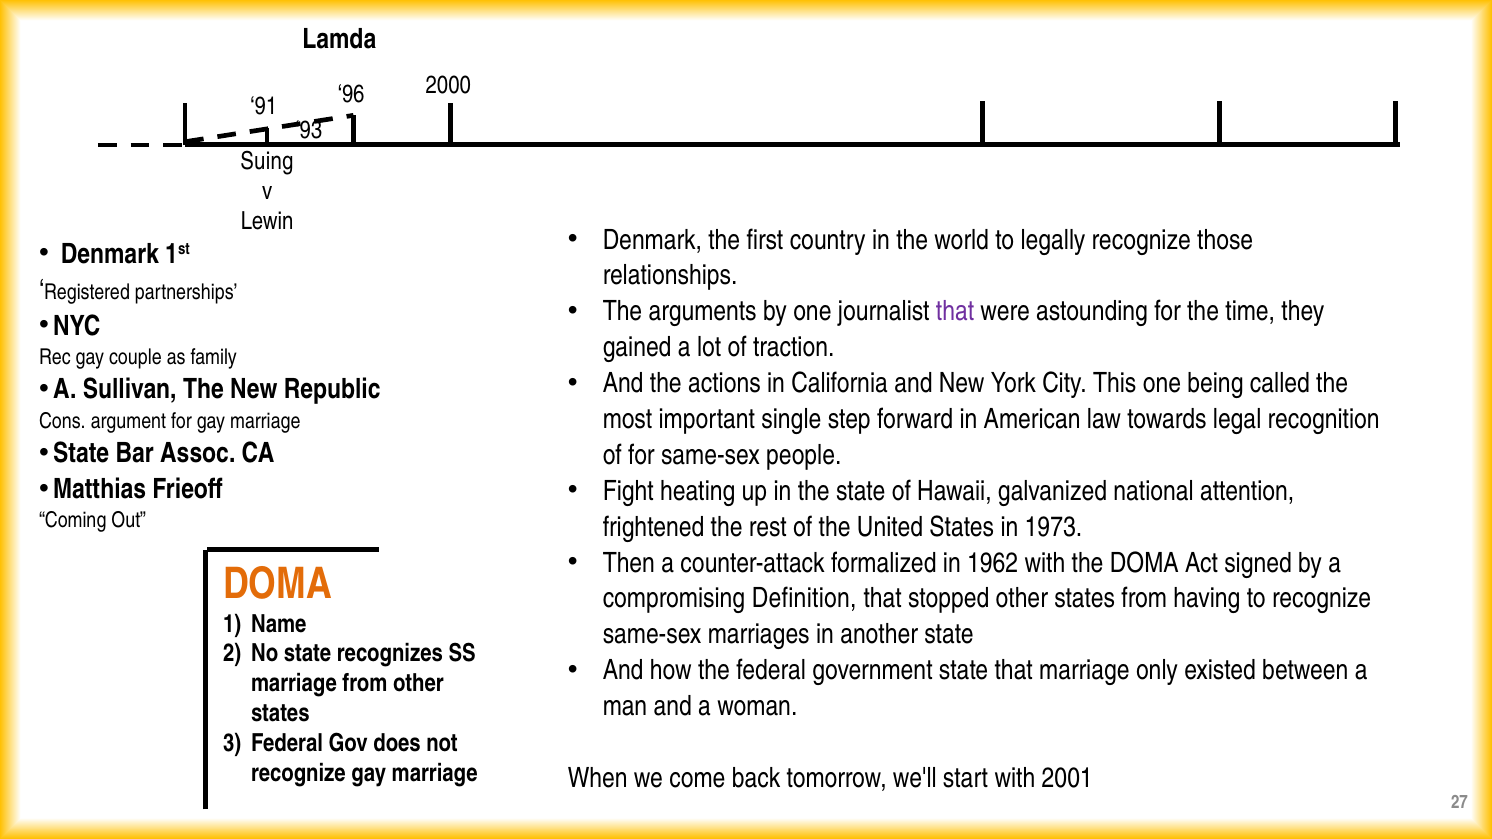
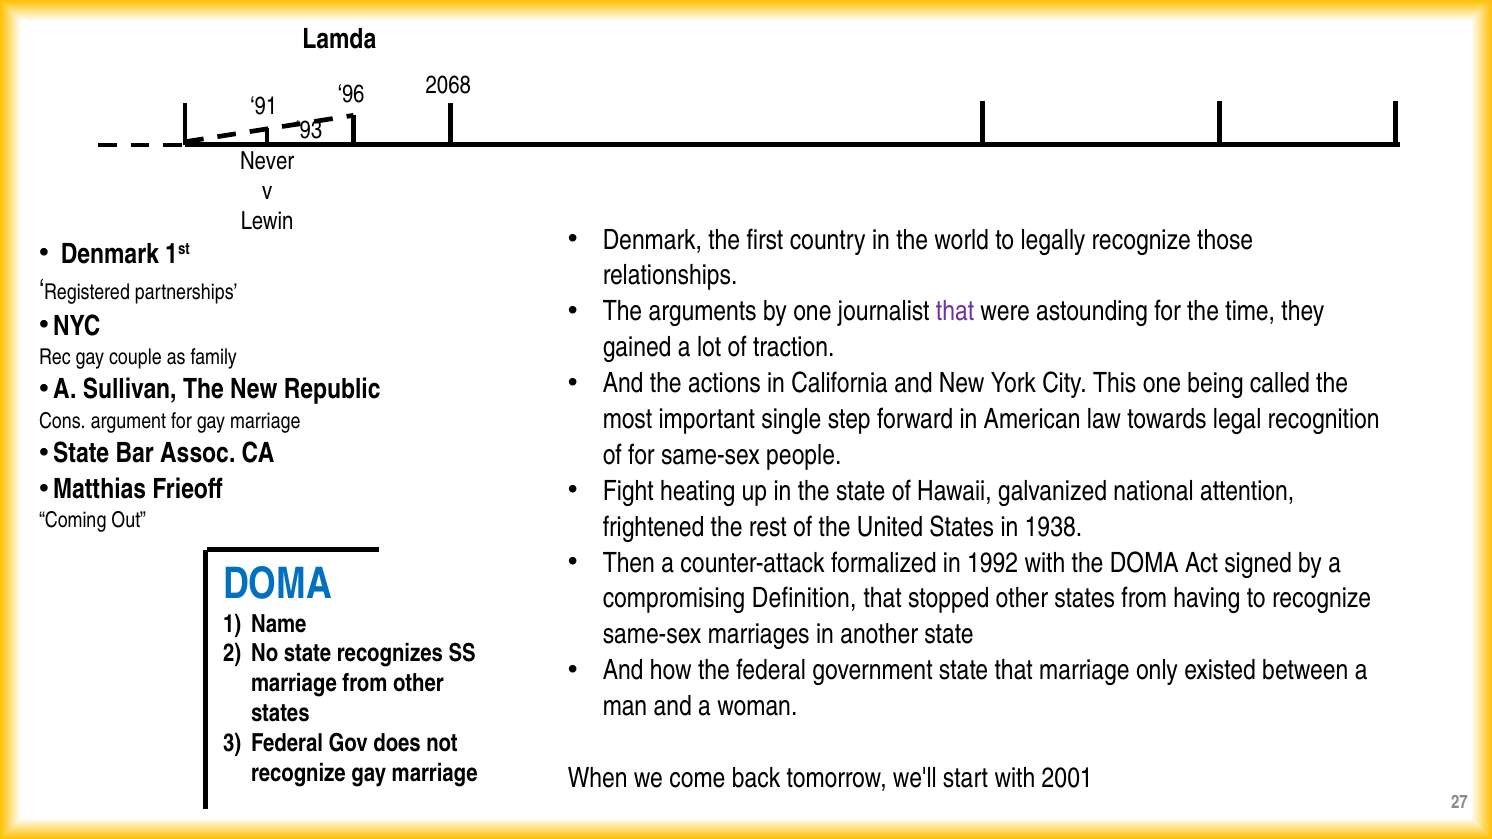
2000: 2000 -> 2068
Suing: Suing -> Never
1973: 1973 -> 1938
1962: 1962 -> 1992
DOMA at (277, 584) colour: orange -> blue
